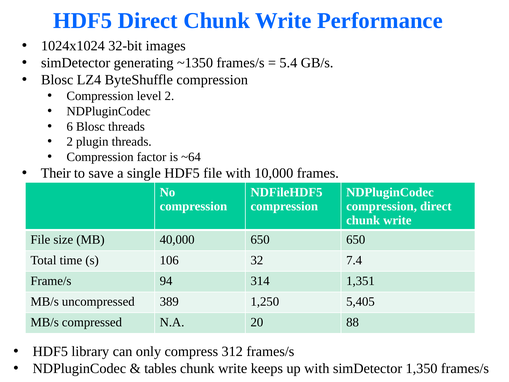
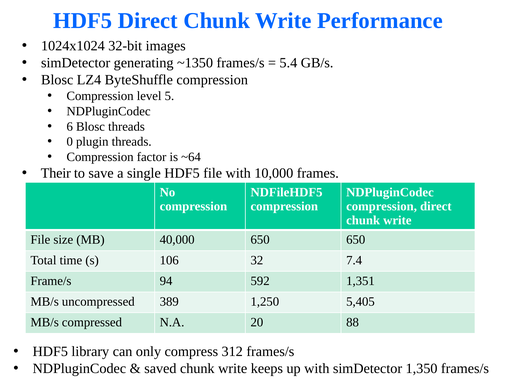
level 2: 2 -> 5
2 at (70, 142): 2 -> 0
314: 314 -> 592
tables: tables -> saved
